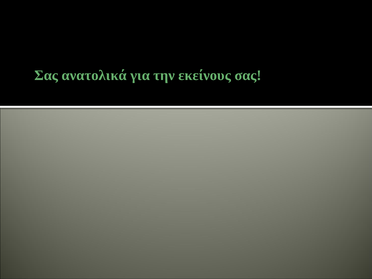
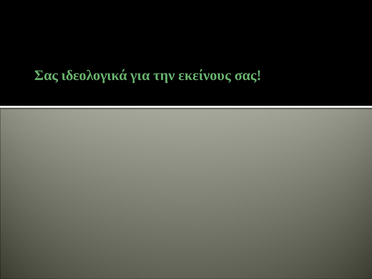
ανατολικά: ανατολικά -> ιδεολογικά
